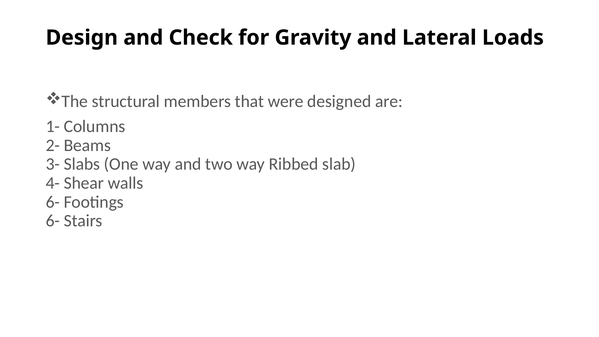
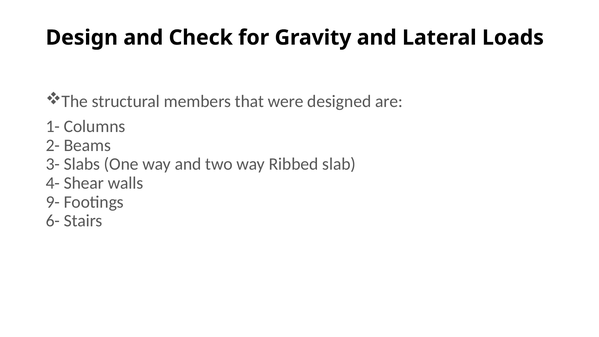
6- at (53, 202): 6- -> 9-
